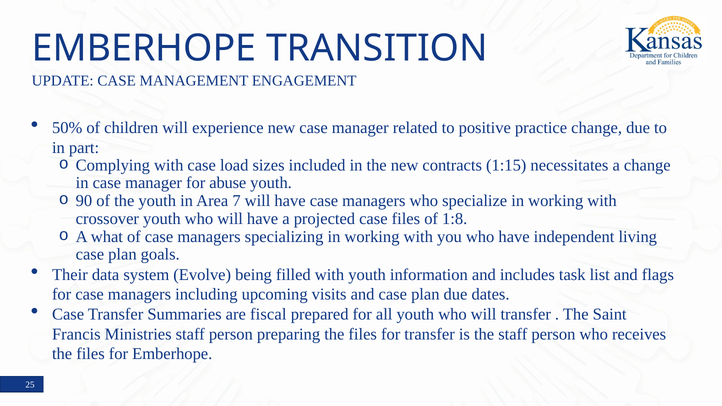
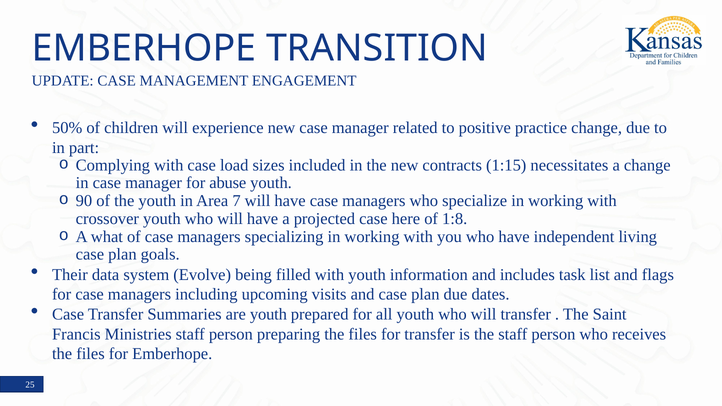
case files: files -> here
are fiscal: fiscal -> youth
